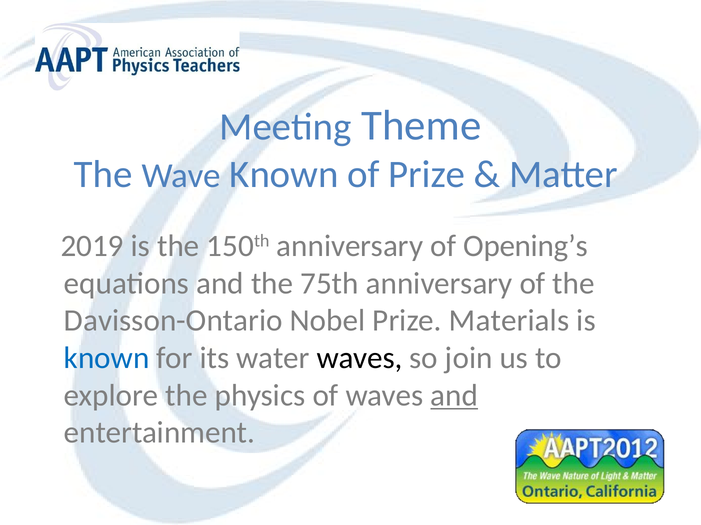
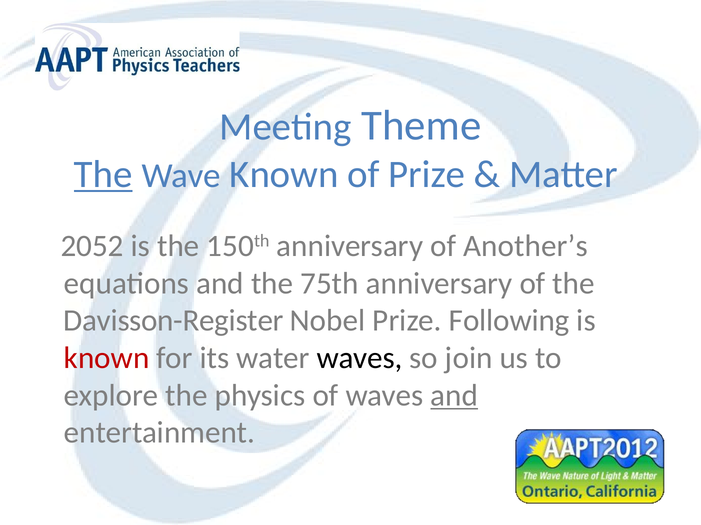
The at (103, 174) underline: none -> present
2019: 2019 -> 2052
Opening’s: Opening’s -> Another’s
Davisson-Ontario: Davisson-Ontario -> Davisson-Register
Materials: Materials -> Following
known at (107, 359) colour: blue -> red
